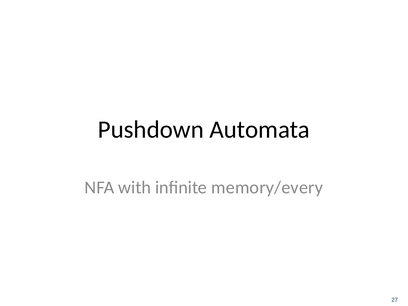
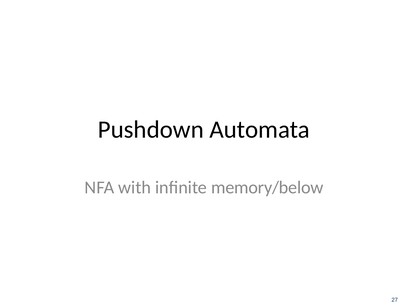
memory/every: memory/every -> memory/below
